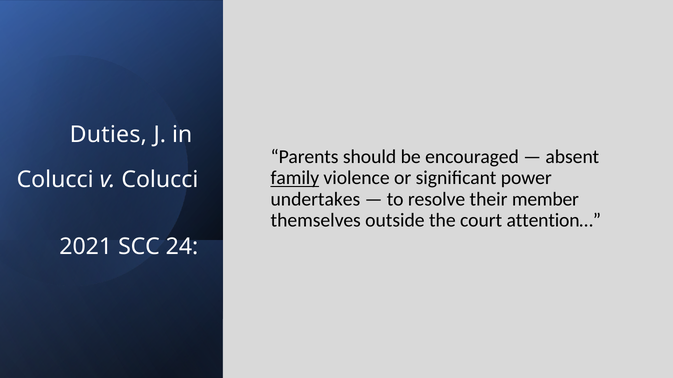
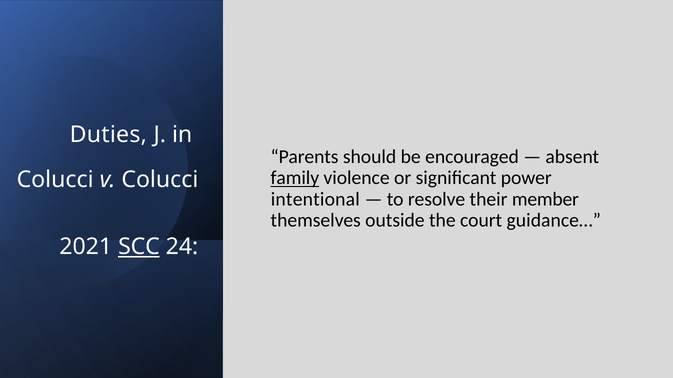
undertakes: undertakes -> intentional
attention…: attention… -> guidance…
SCC underline: none -> present
